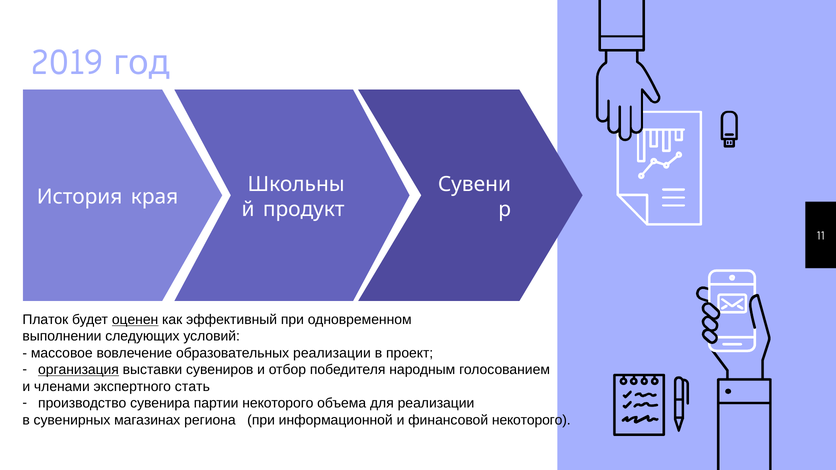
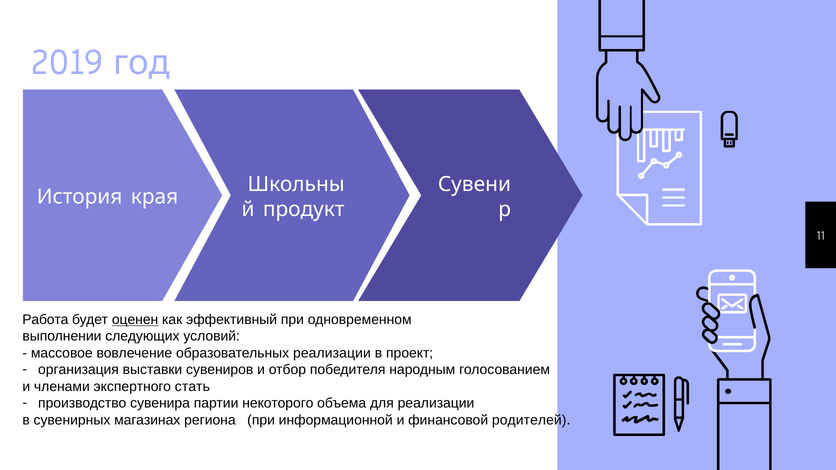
Платок: Платок -> Работа
организация underline: present -> none
финансовой некоторого: некоторого -> родителей
